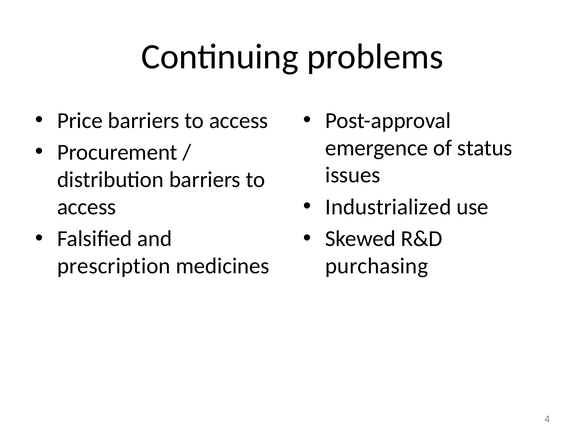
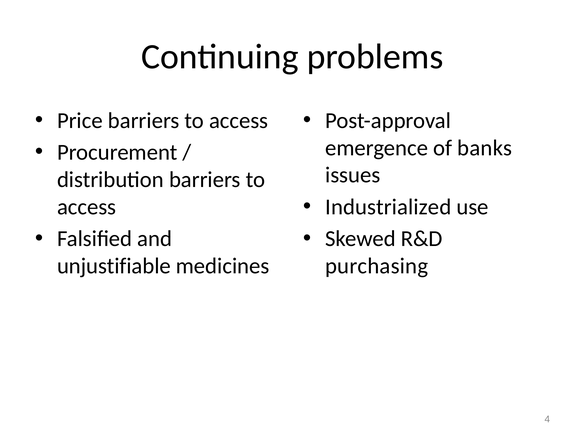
status: status -> banks
prescription: prescription -> unjustifiable
